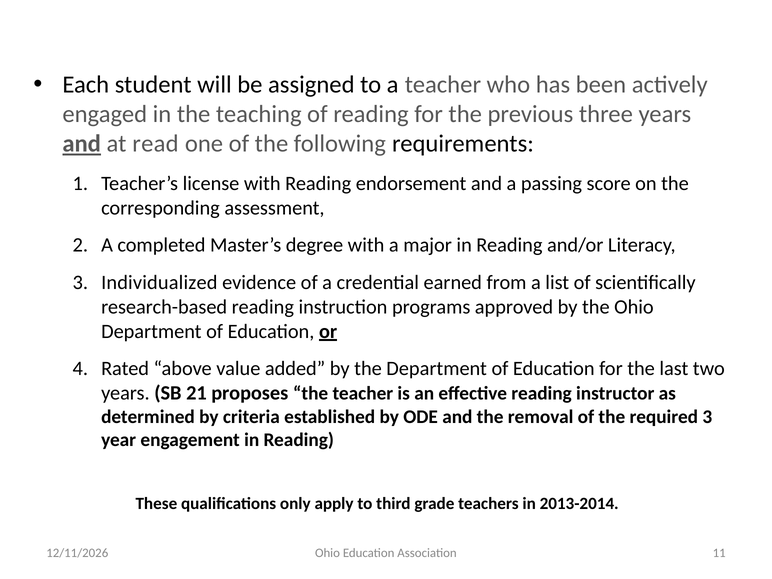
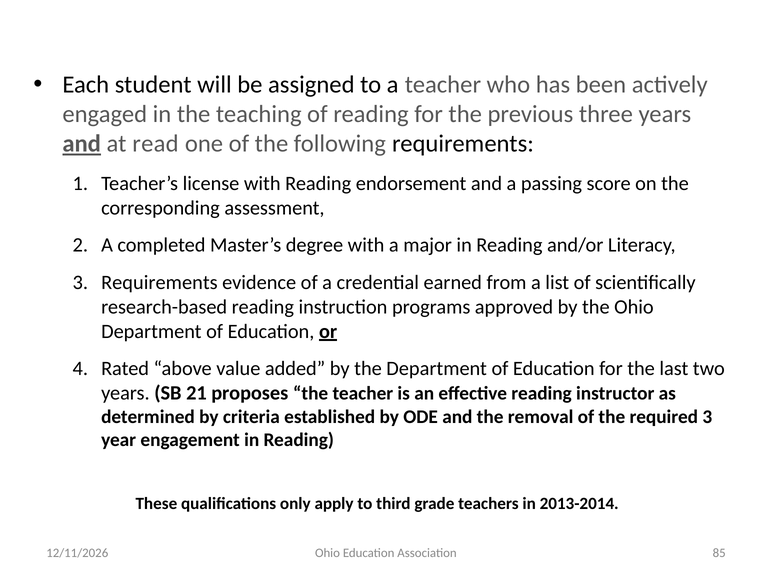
3 Individualized: Individualized -> Requirements
11: 11 -> 85
